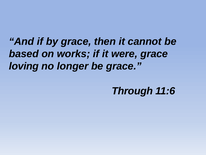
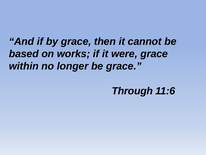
loving: loving -> within
